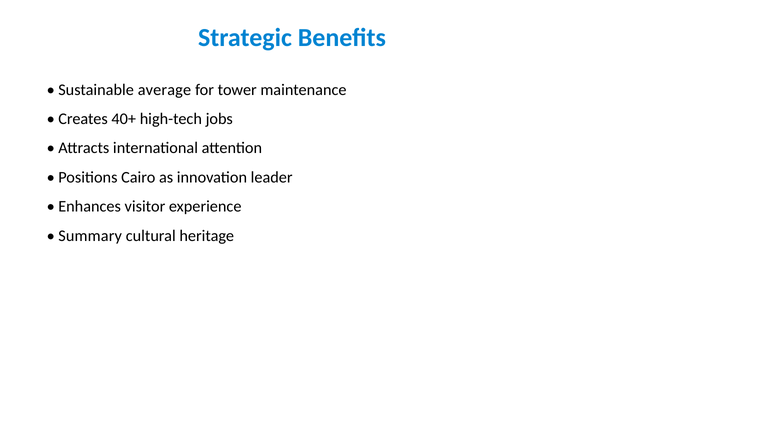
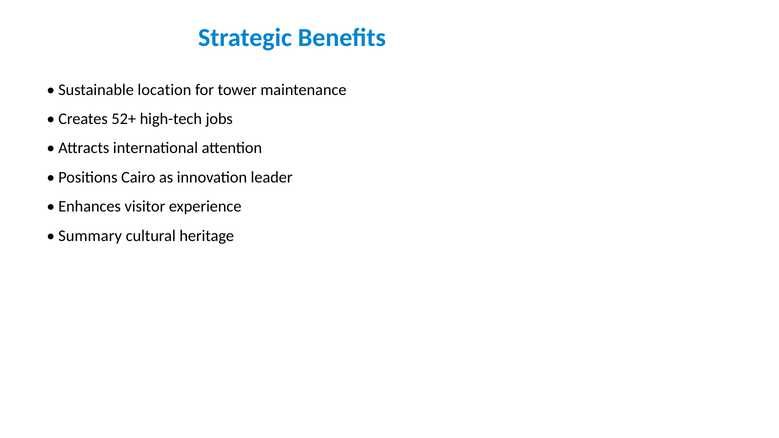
average: average -> location
40+: 40+ -> 52+
